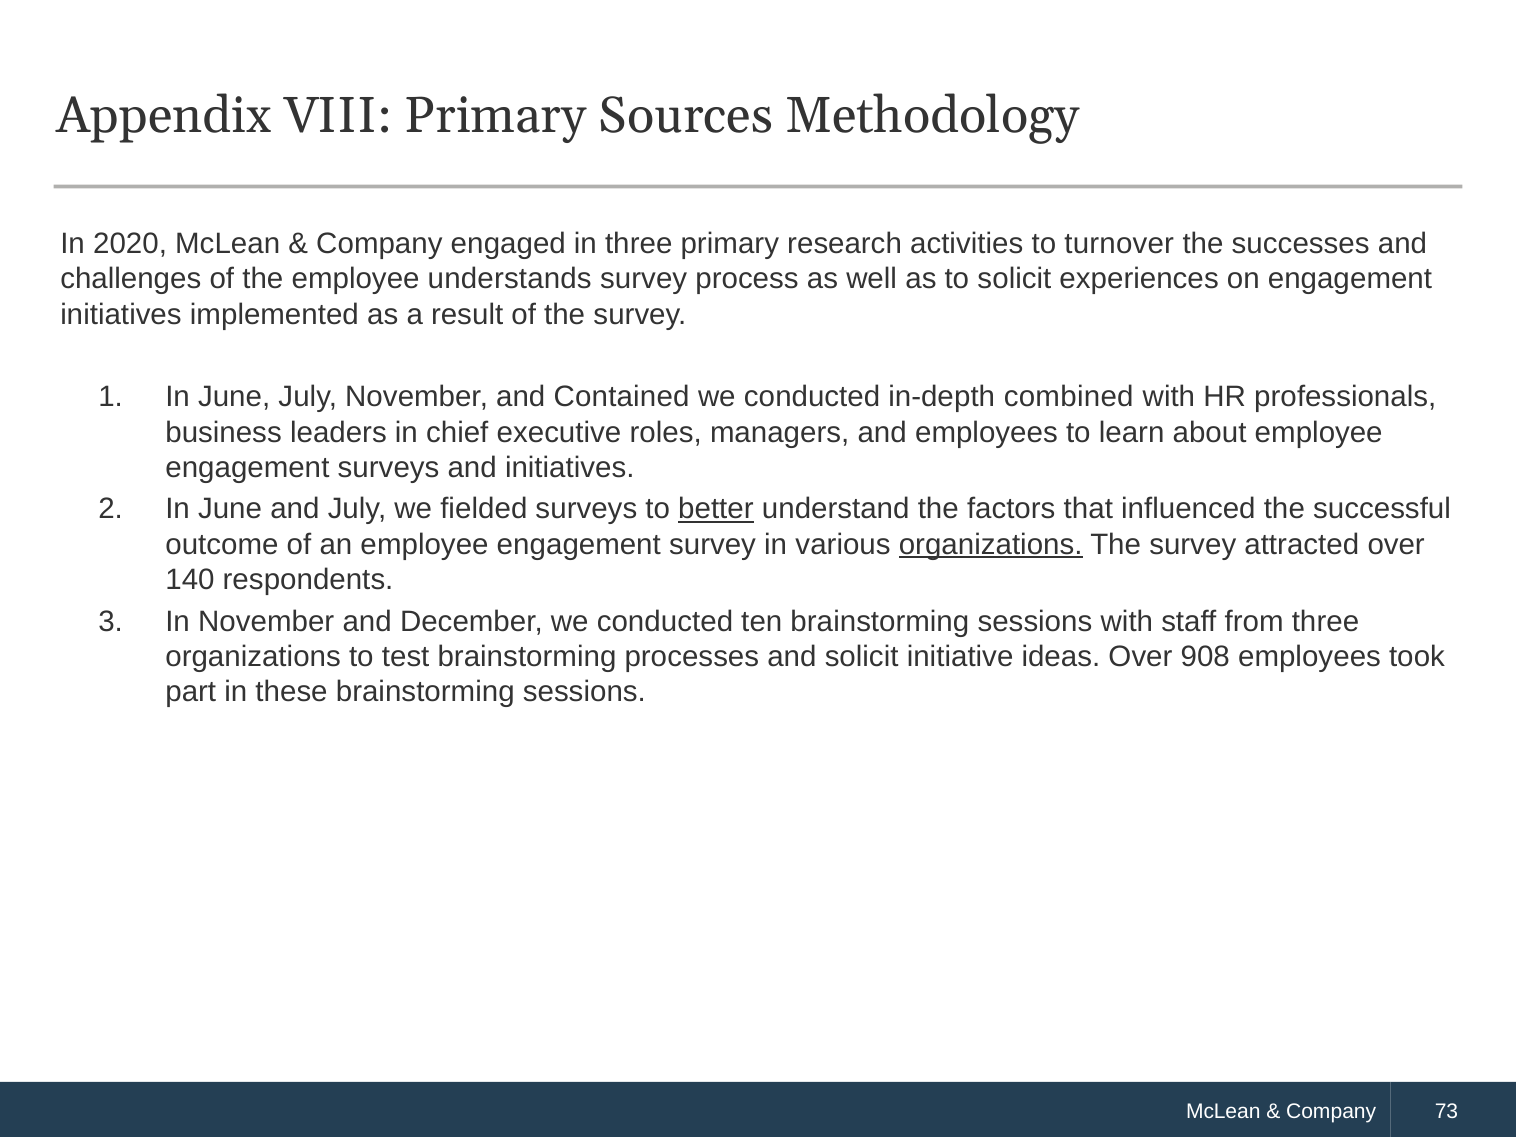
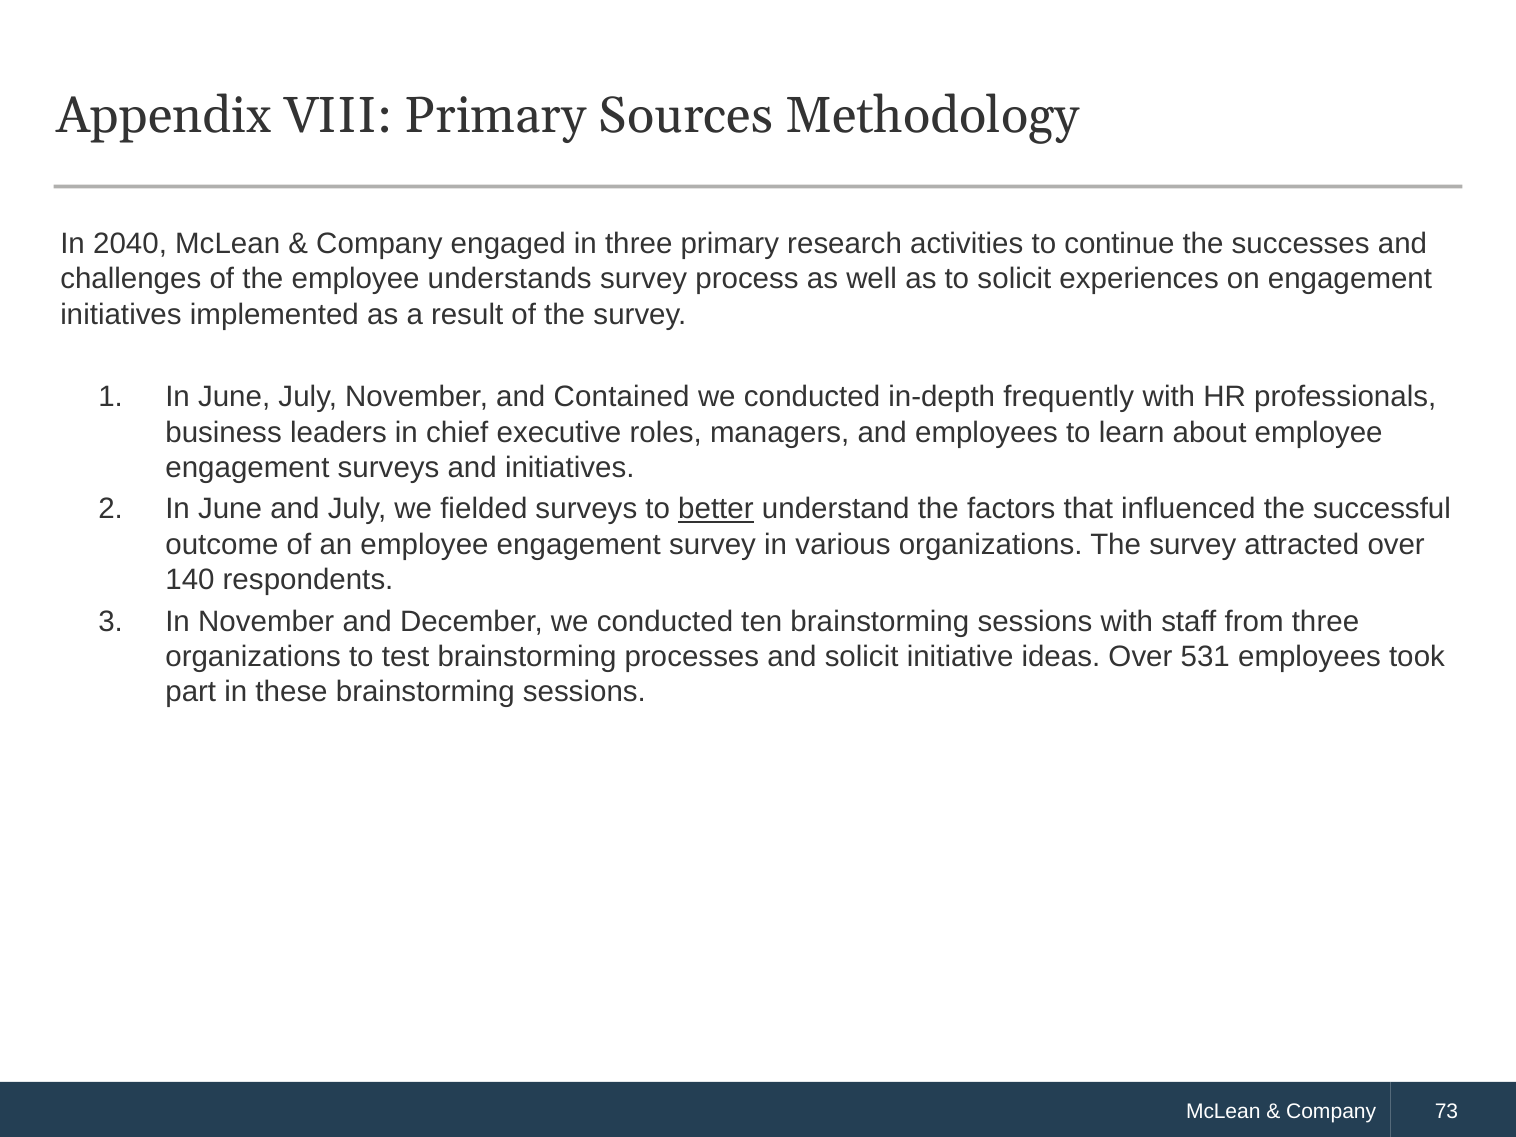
2020: 2020 -> 2040
turnover: turnover -> continue
combined: combined -> frequently
organizations at (991, 545) underline: present -> none
908: 908 -> 531
